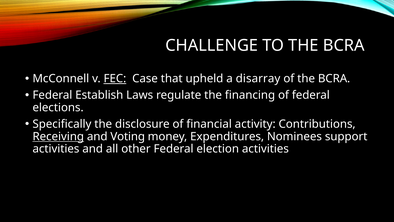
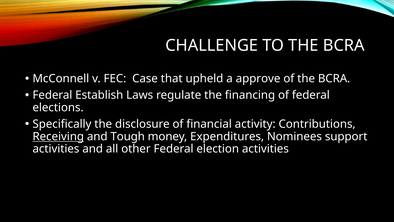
FEC underline: present -> none
disarray: disarray -> approve
Voting: Voting -> Tough
